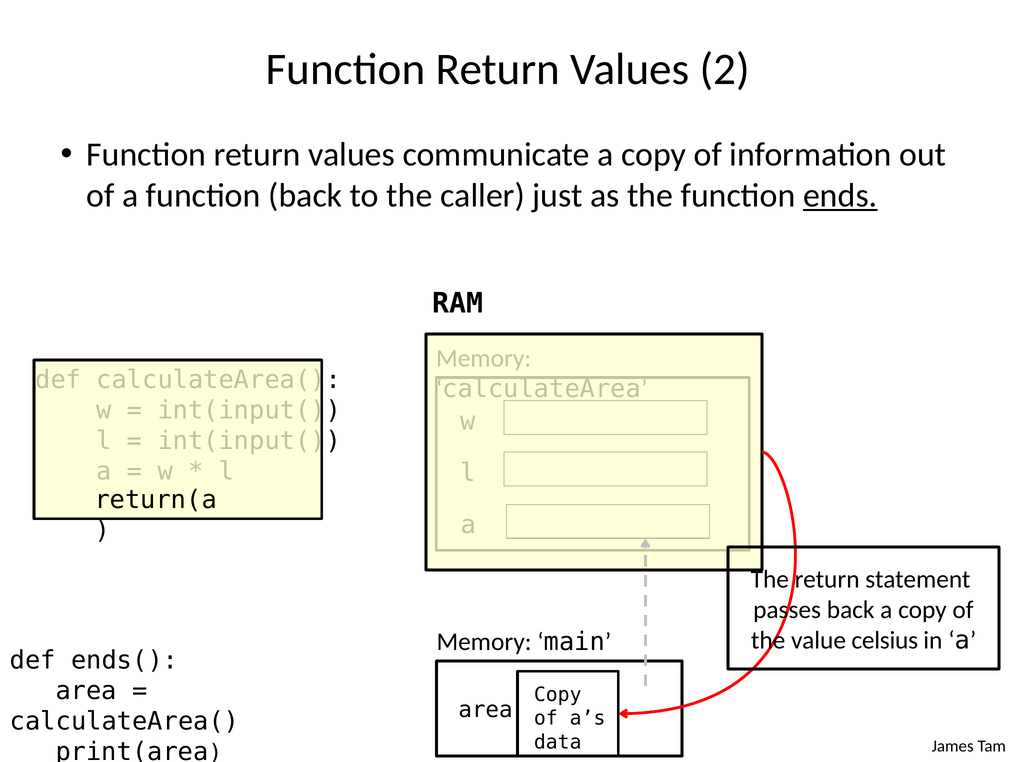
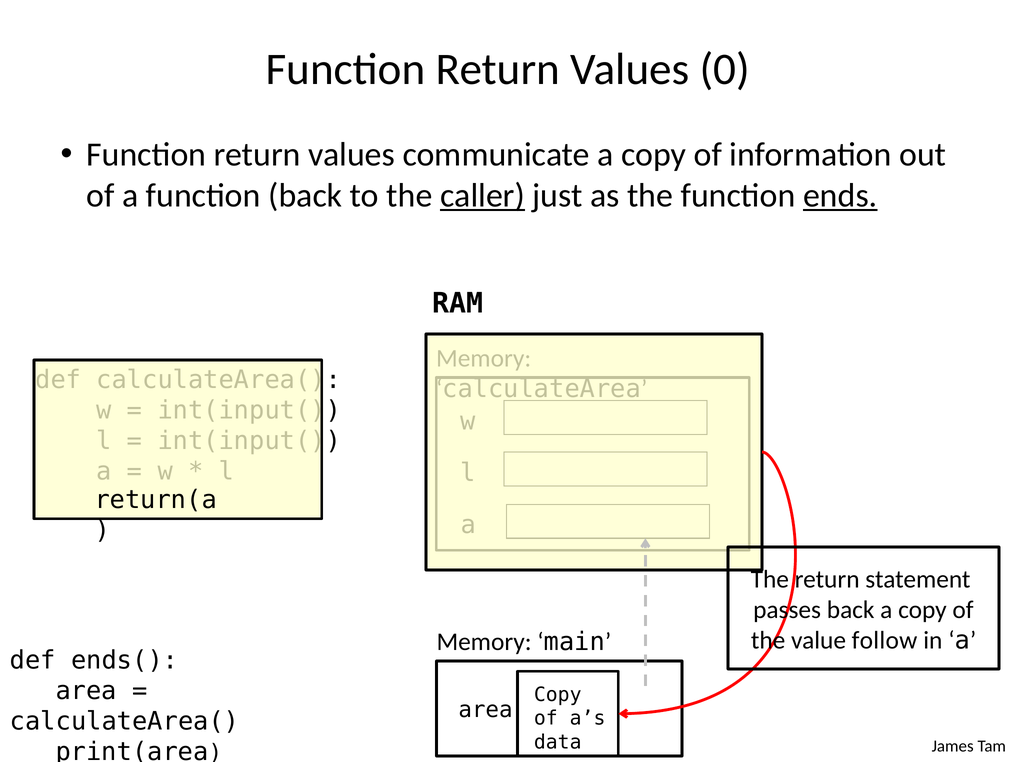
2: 2 -> 0
caller underline: none -> present
celsius: celsius -> follow
